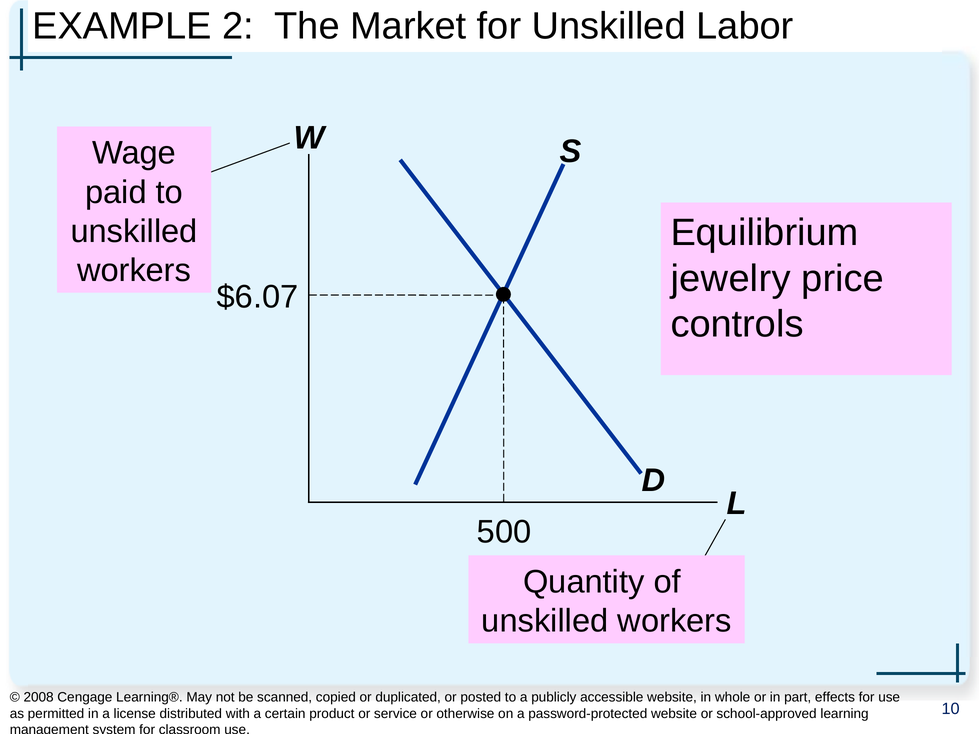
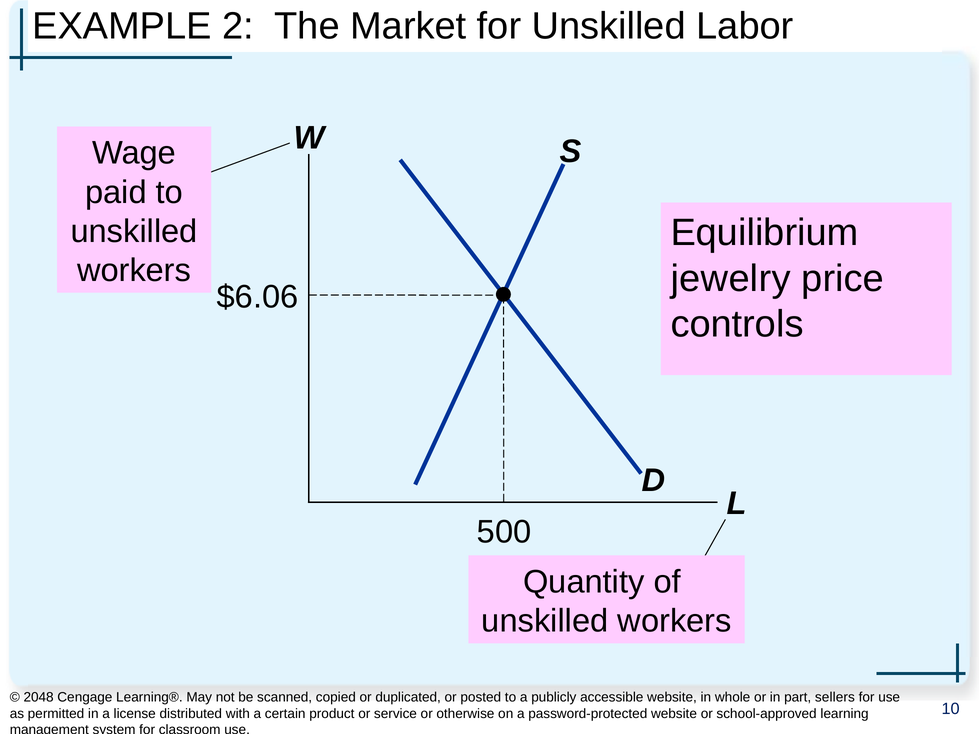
$6.07: $6.07 -> $6.06
2008: 2008 -> 2048
effects: effects -> sellers
